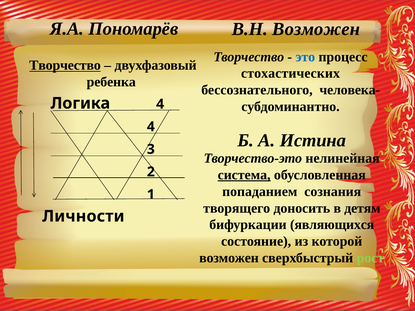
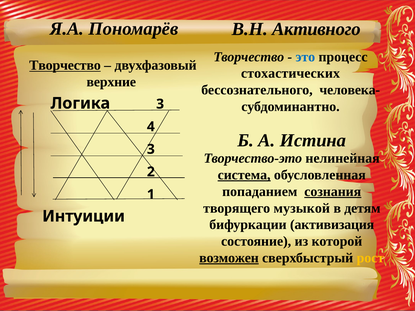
В.Н Возможен: Возможен -> Активного
ребенка: ребенка -> верхние
Логика 4: 4 -> 3
сознания underline: none -> present
доносить: доносить -> музыкой
Личности: Личности -> Интуиции
являющихся: являющихся -> активизация
возможен at (229, 258) underline: none -> present
рост colour: light green -> yellow
